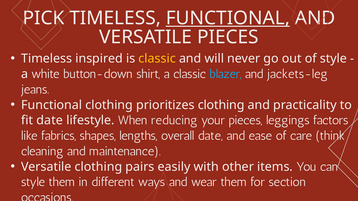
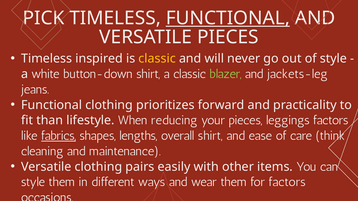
blazer colour: light blue -> light green
prioritizes clothing: clothing -> forward
fit date: date -> than
fabrics underline: none -> present
overall date: date -> shirt
for section: section -> factors
